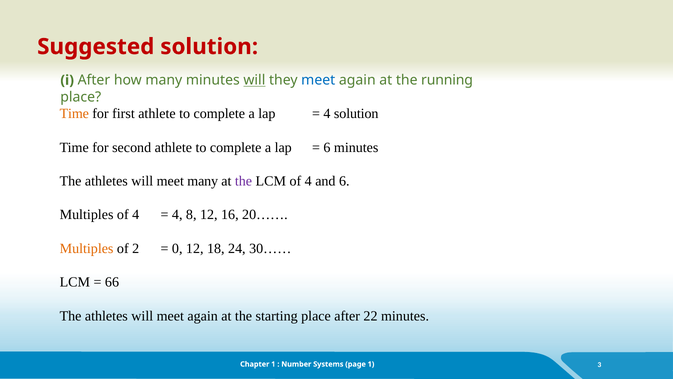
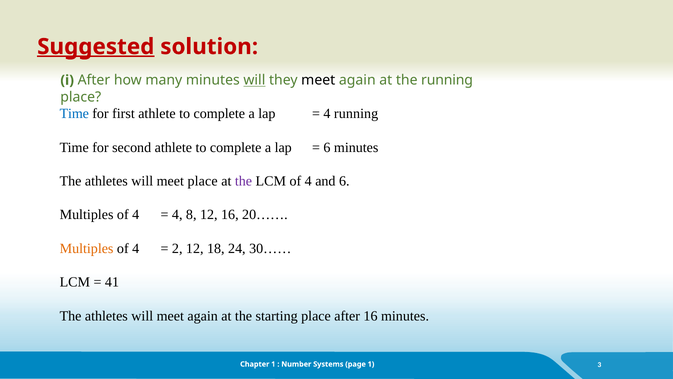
Suggested underline: none -> present
meet at (318, 80) colour: blue -> black
Time at (74, 114) colour: orange -> blue
4 solution: solution -> running
meet many: many -> place
2 at (136, 248): 2 -> 4
0: 0 -> 2
66: 66 -> 41
after 22: 22 -> 16
